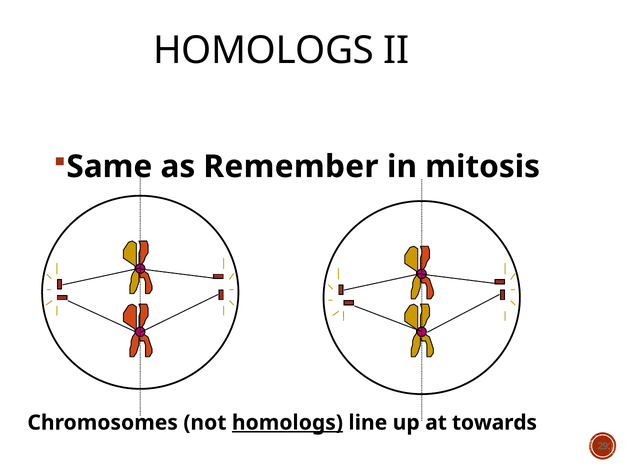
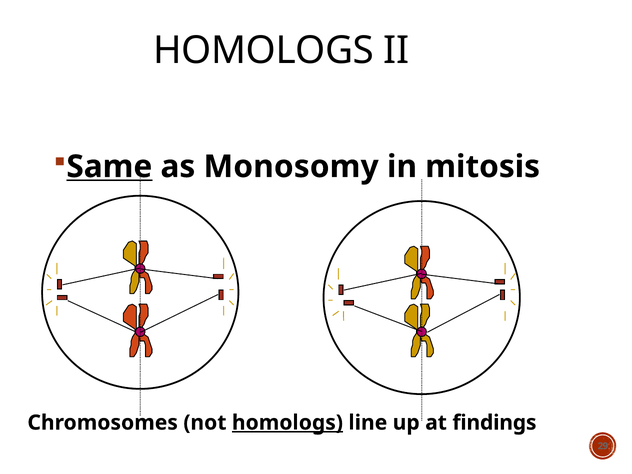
Same underline: none -> present
Remember: Remember -> Monosomy
towards: towards -> findings
